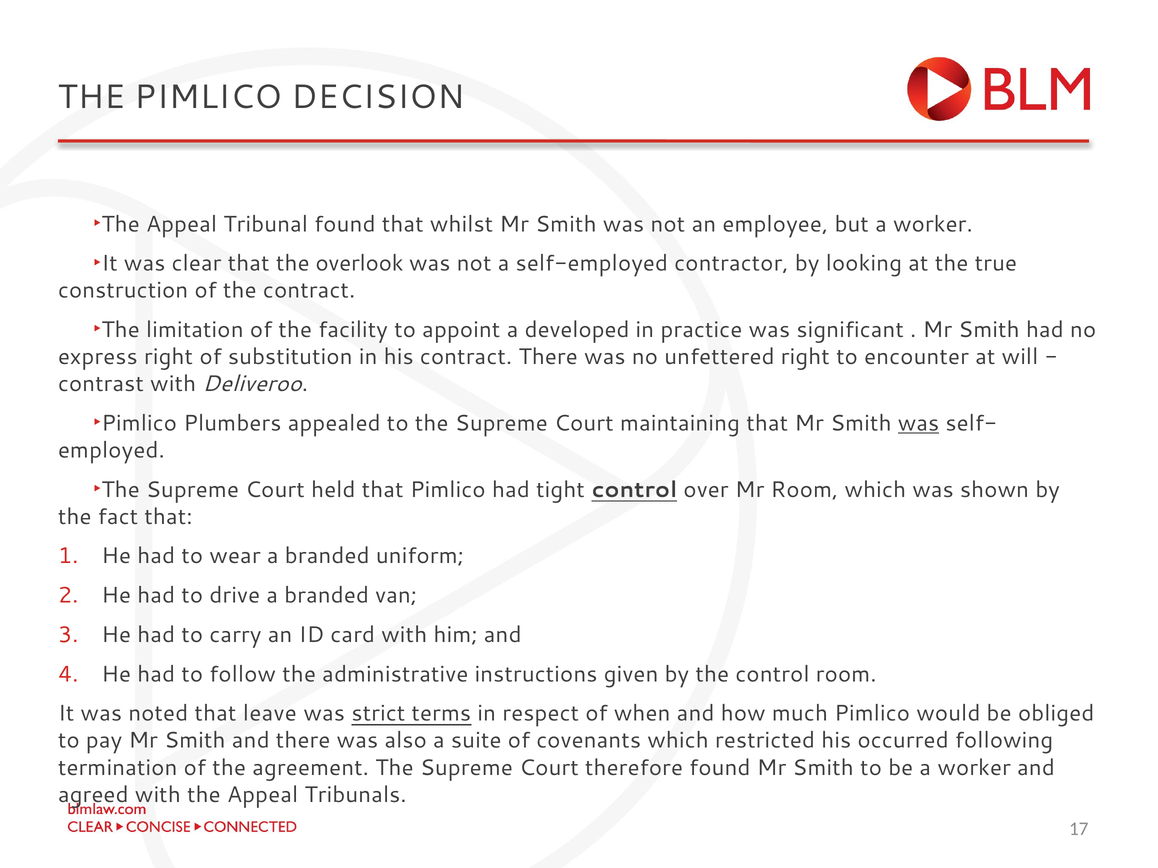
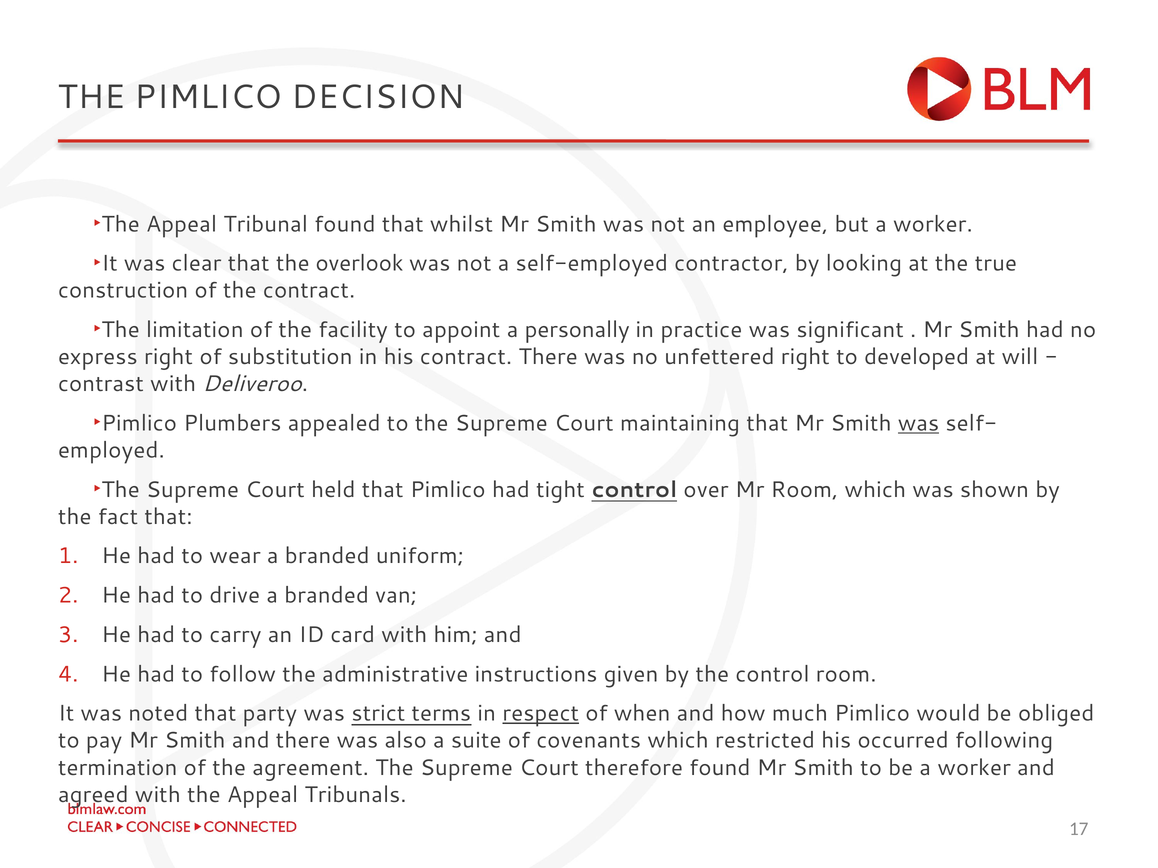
developed: developed -> personally
encounter: encounter -> developed
leave: leave -> party
respect underline: none -> present
